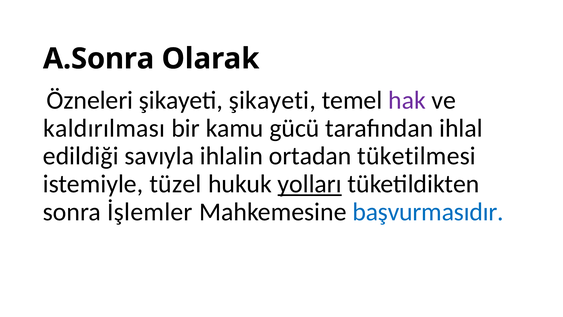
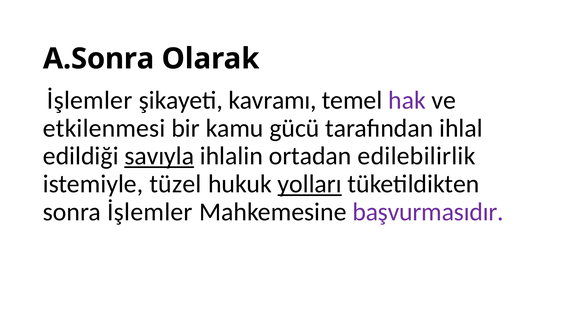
Özneleri at (90, 100): Özneleri -> İşlemler
şikayeti şikayeti: şikayeti -> kavramı
kaldırılması: kaldırılması -> etkilenmesi
savıyla underline: none -> present
tüketilmesi: tüketilmesi -> edilebilirlik
başvurmasıdır colour: blue -> purple
